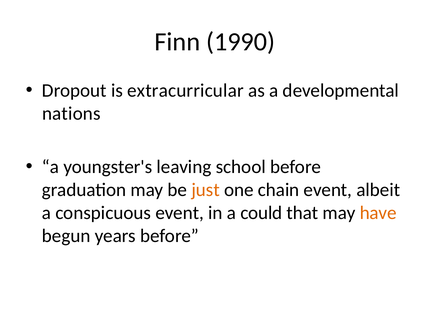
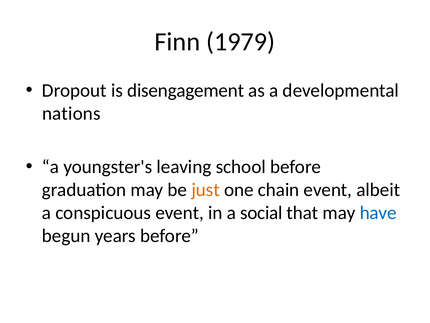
1990: 1990 -> 1979
extracurricular: extracurricular -> disengagement
could: could -> social
have colour: orange -> blue
